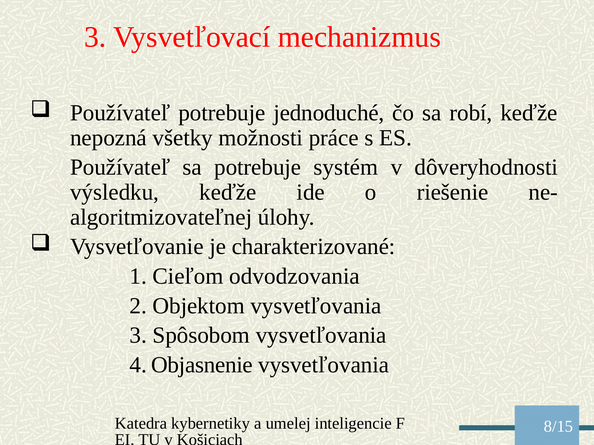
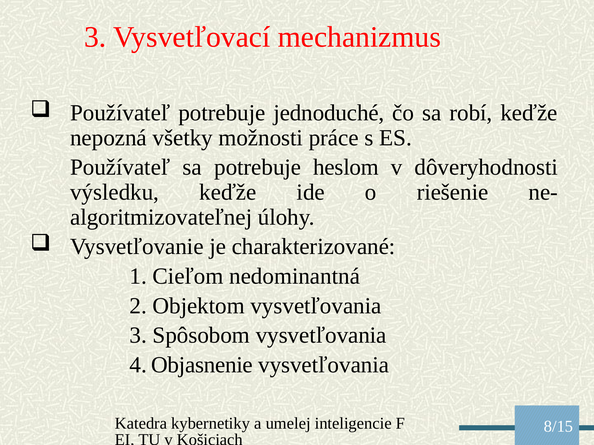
systém: systém -> heslom
odvodzovania: odvodzovania -> nedominantná
